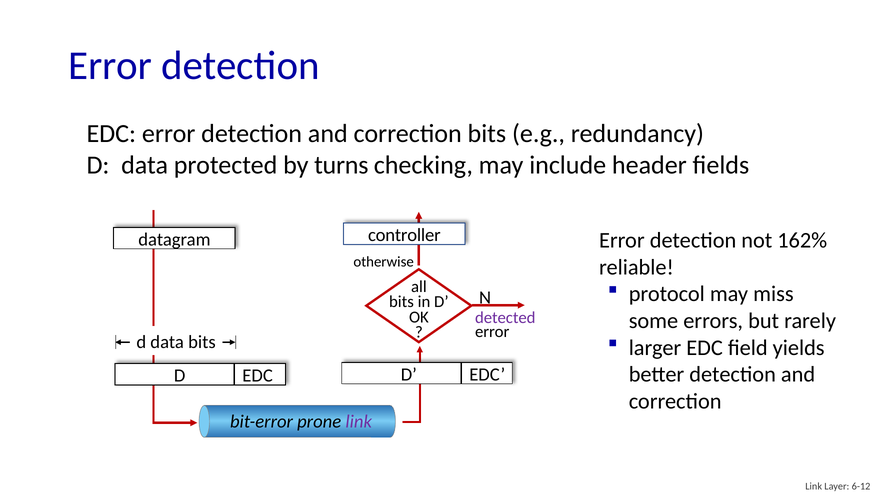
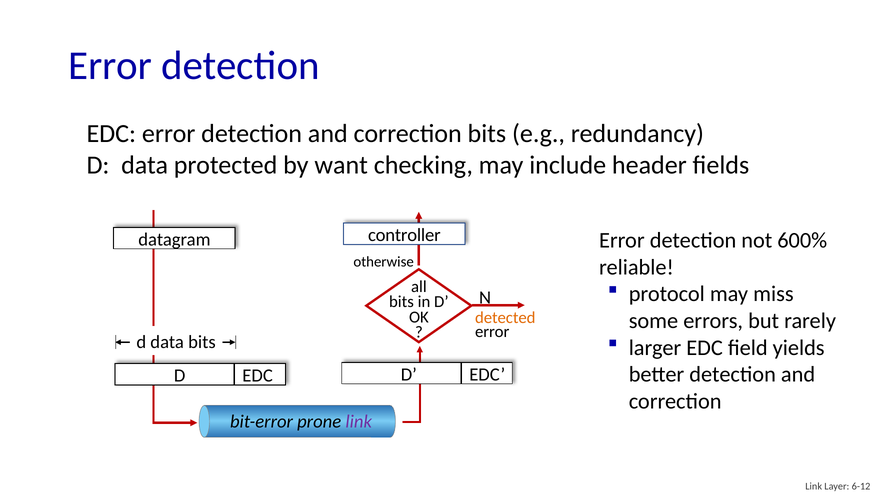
turns: turns -> want
162%: 162% -> 600%
detected colour: purple -> orange
